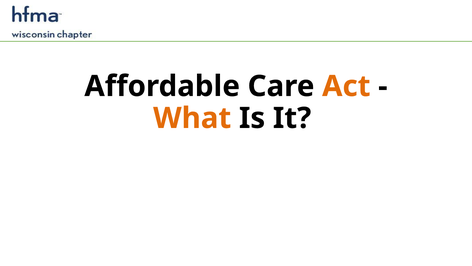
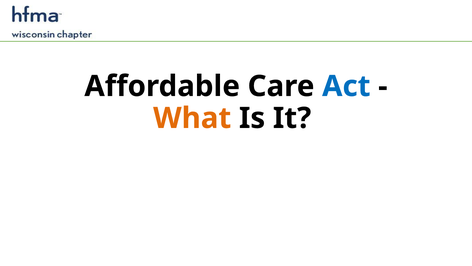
Act colour: orange -> blue
